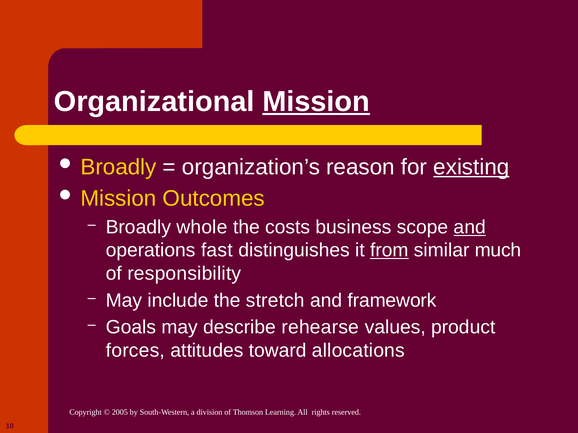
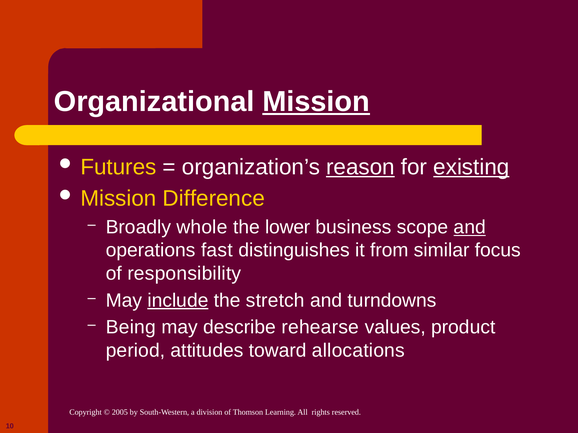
Broadly at (118, 167): Broadly -> Futures
reason underline: none -> present
Outcomes: Outcomes -> Difference
costs: costs -> lower
from underline: present -> none
much: much -> focus
include underline: none -> present
framework: framework -> turndowns
Goals: Goals -> Being
forces: forces -> period
